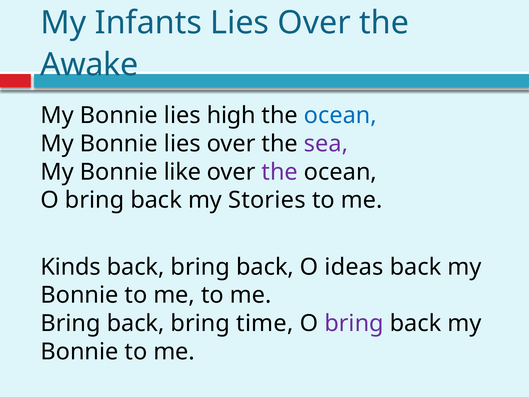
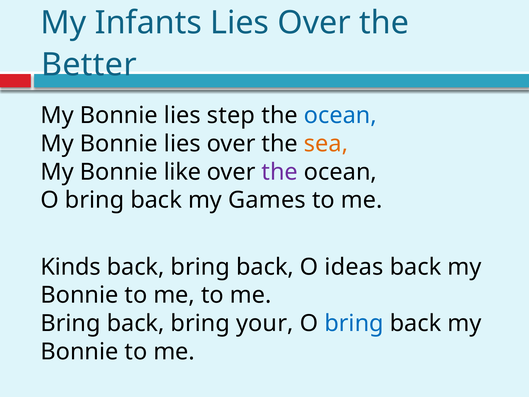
Awake: Awake -> Better
high: high -> step
sea colour: purple -> orange
Stories: Stories -> Games
time: time -> your
bring at (354, 323) colour: purple -> blue
